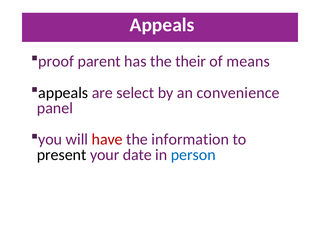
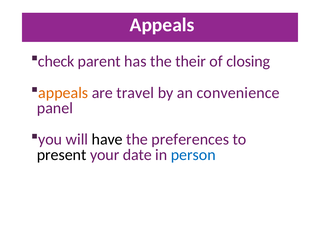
proof: proof -> check
means: means -> closing
appeals at (63, 93) colour: black -> orange
select: select -> travel
have colour: red -> black
information: information -> preferences
